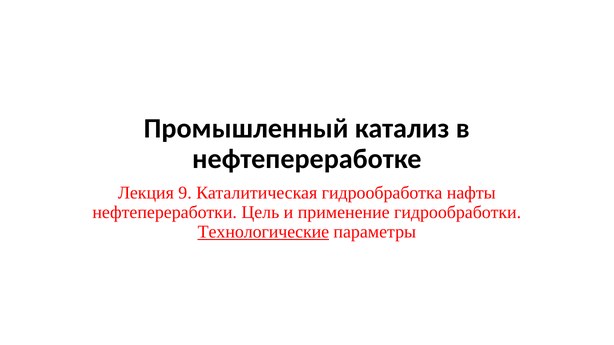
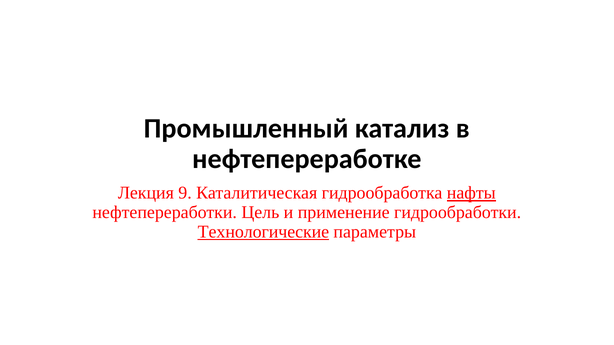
нафты underline: none -> present
